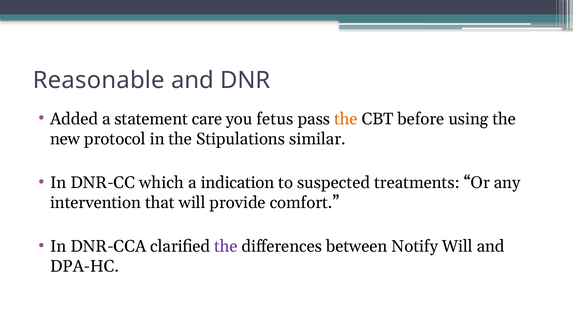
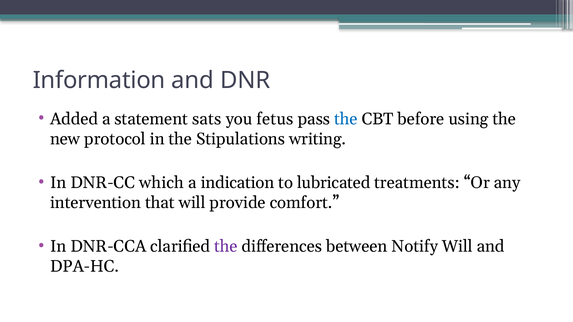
Reasonable: Reasonable -> Information
care: care -> sats
the at (346, 119) colour: orange -> blue
similar: similar -> writing
suspected: suspected -> lubricated
